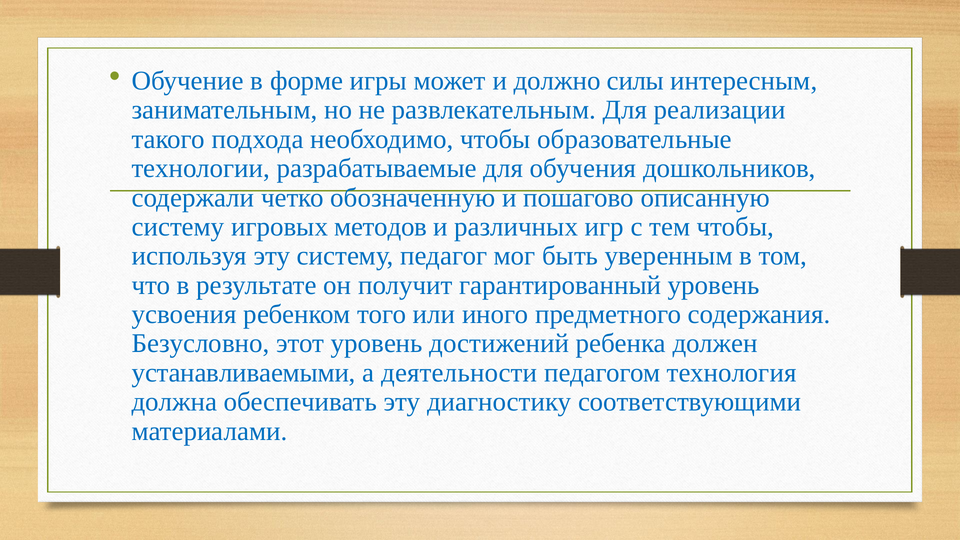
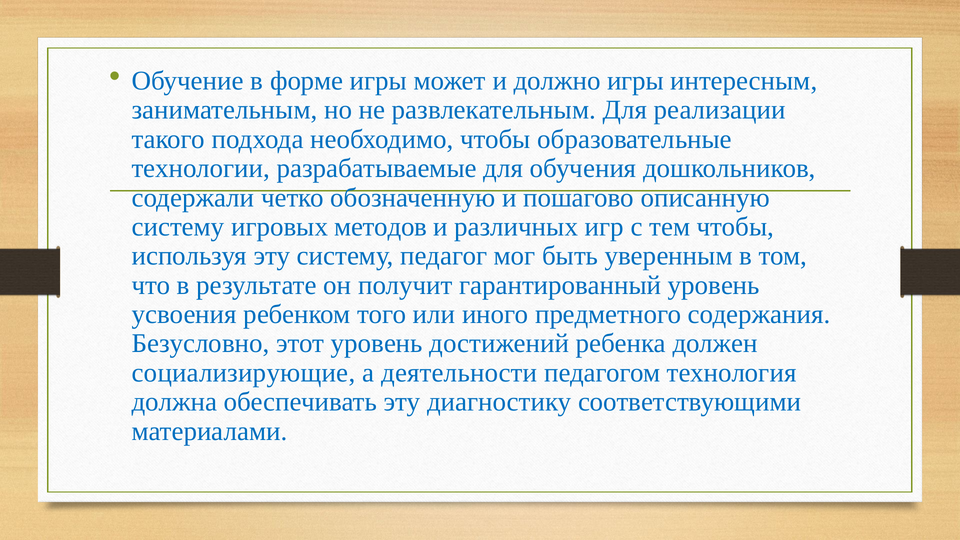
должно силы: силы -> игры
устанавливаемыми: устанавливаемыми -> социализирующие
